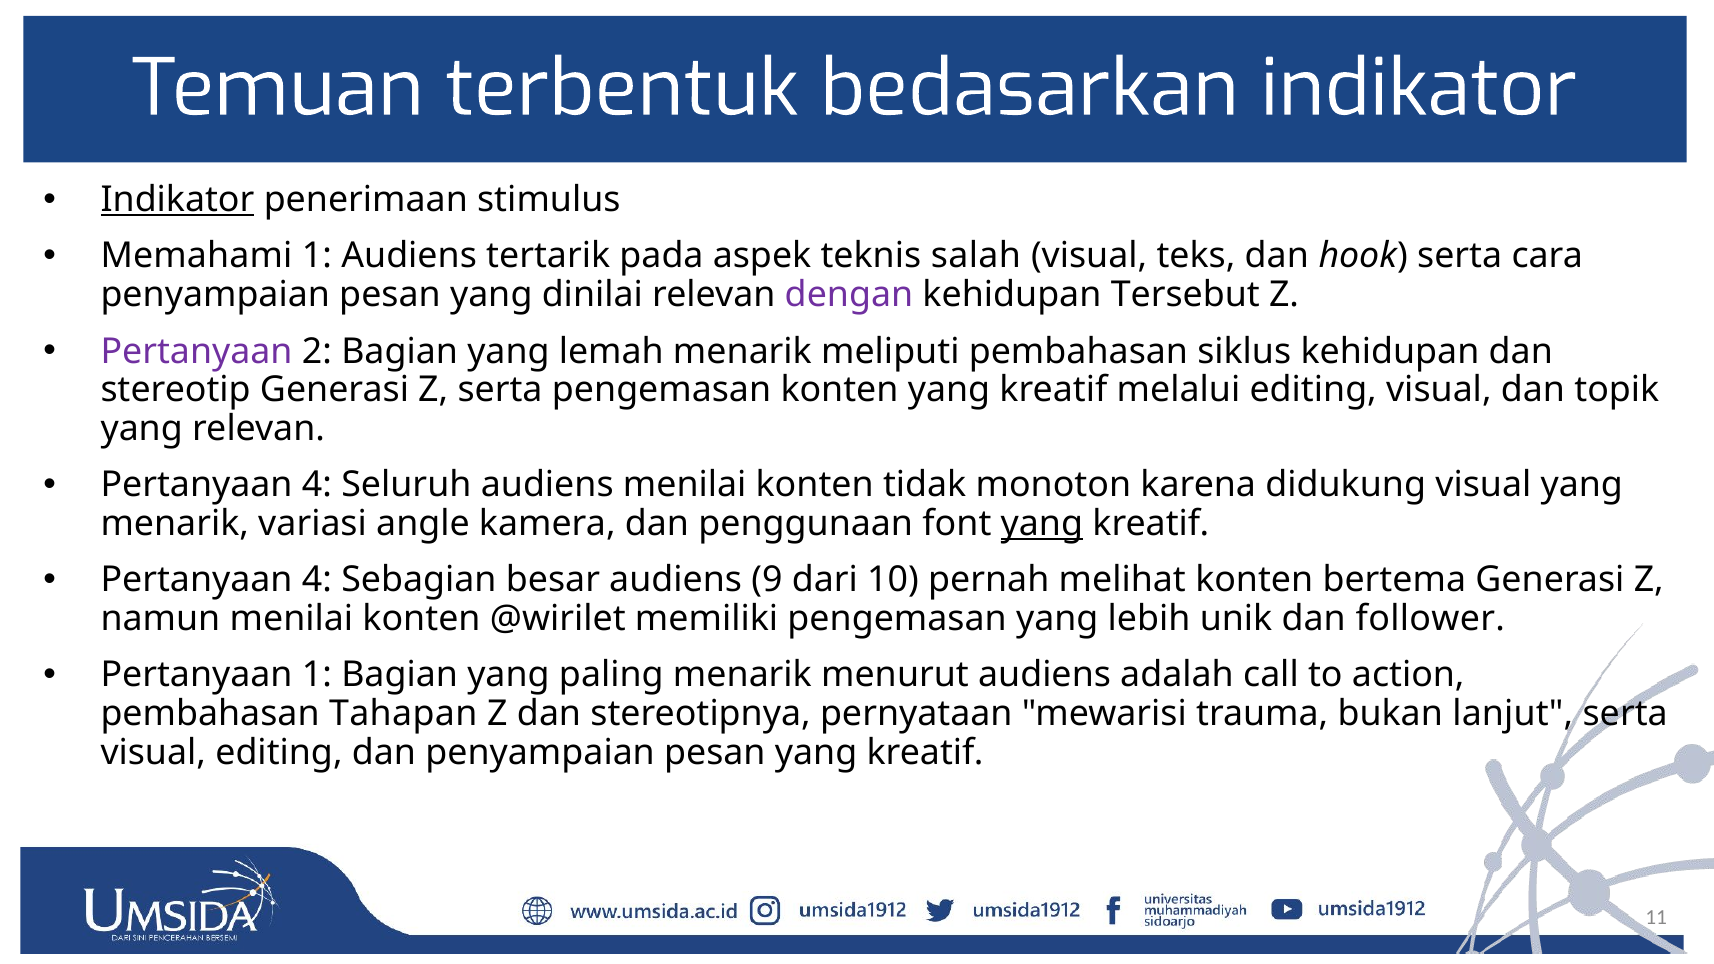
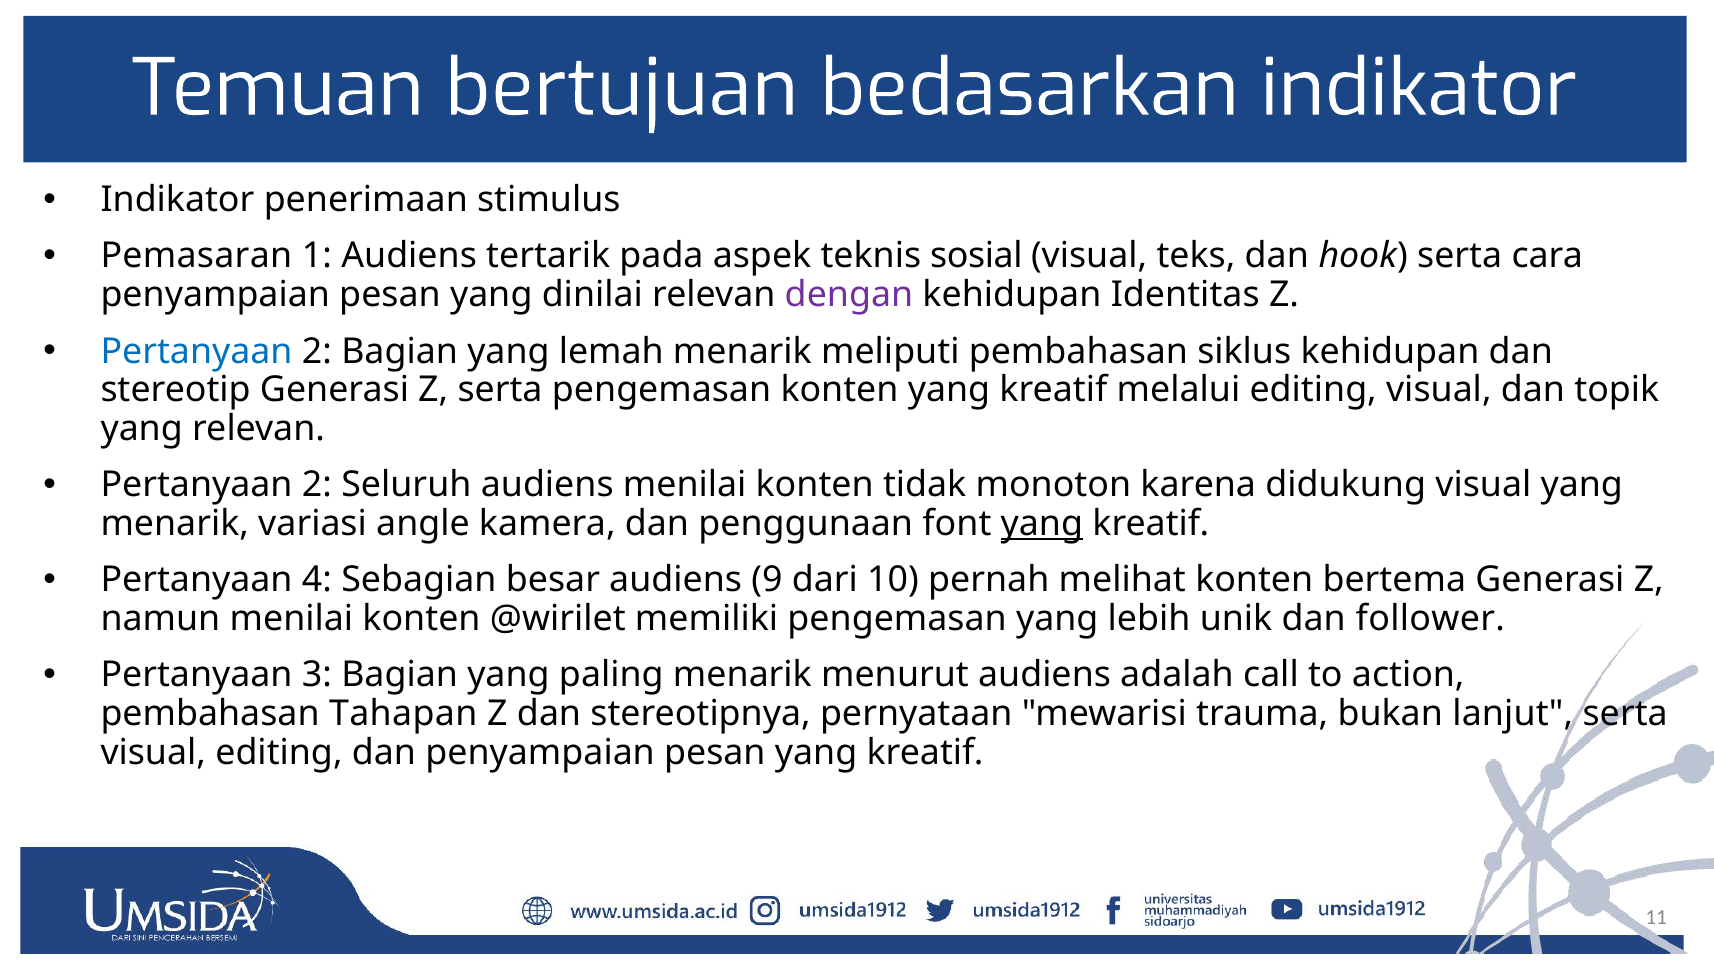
terbentuk: terbentuk -> bertujuan
Indikator at (177, 200) underline: present -> none
Memahami: Memahami -> Pemasaran
salah: salah -> sosial
Tersebut: Tersebut -> Identitas
Pertanyaan at (197, 351) colour: purple -> blue
4 at (317, 485): 4 -> 2
Pertanyaan 1: 1 -> 3
